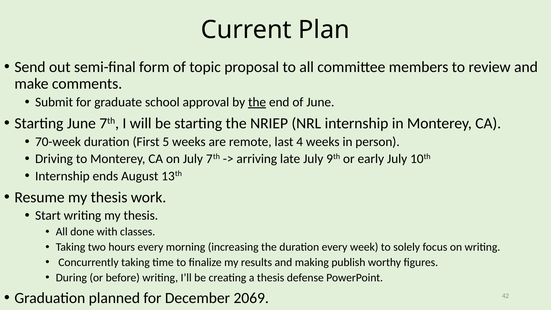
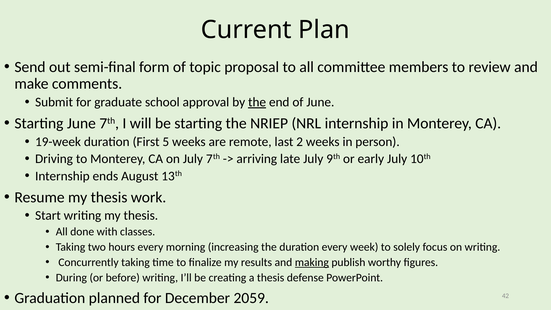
70-week: 70-week -> 19-week
4: 4 -> 2
making underline: none -> present
2069: 2069 -> 2059
